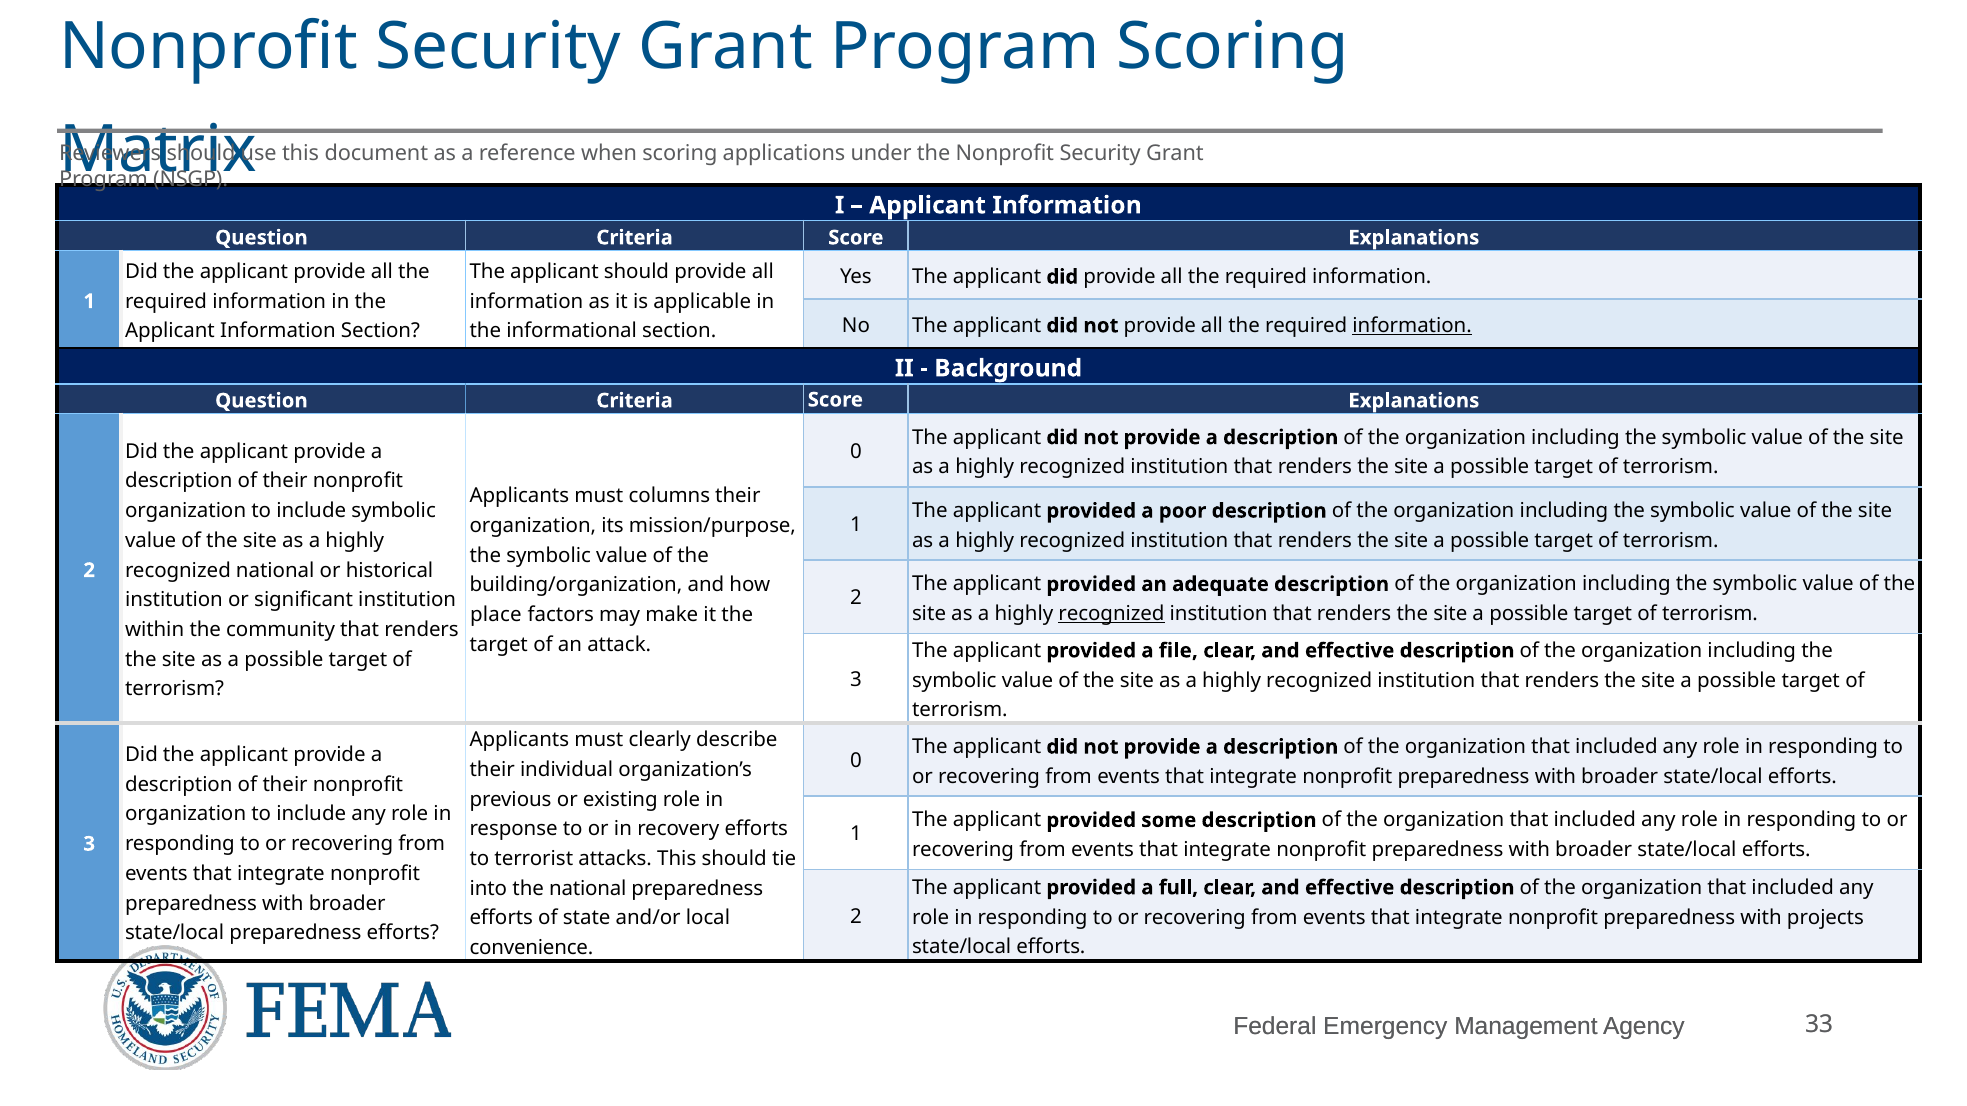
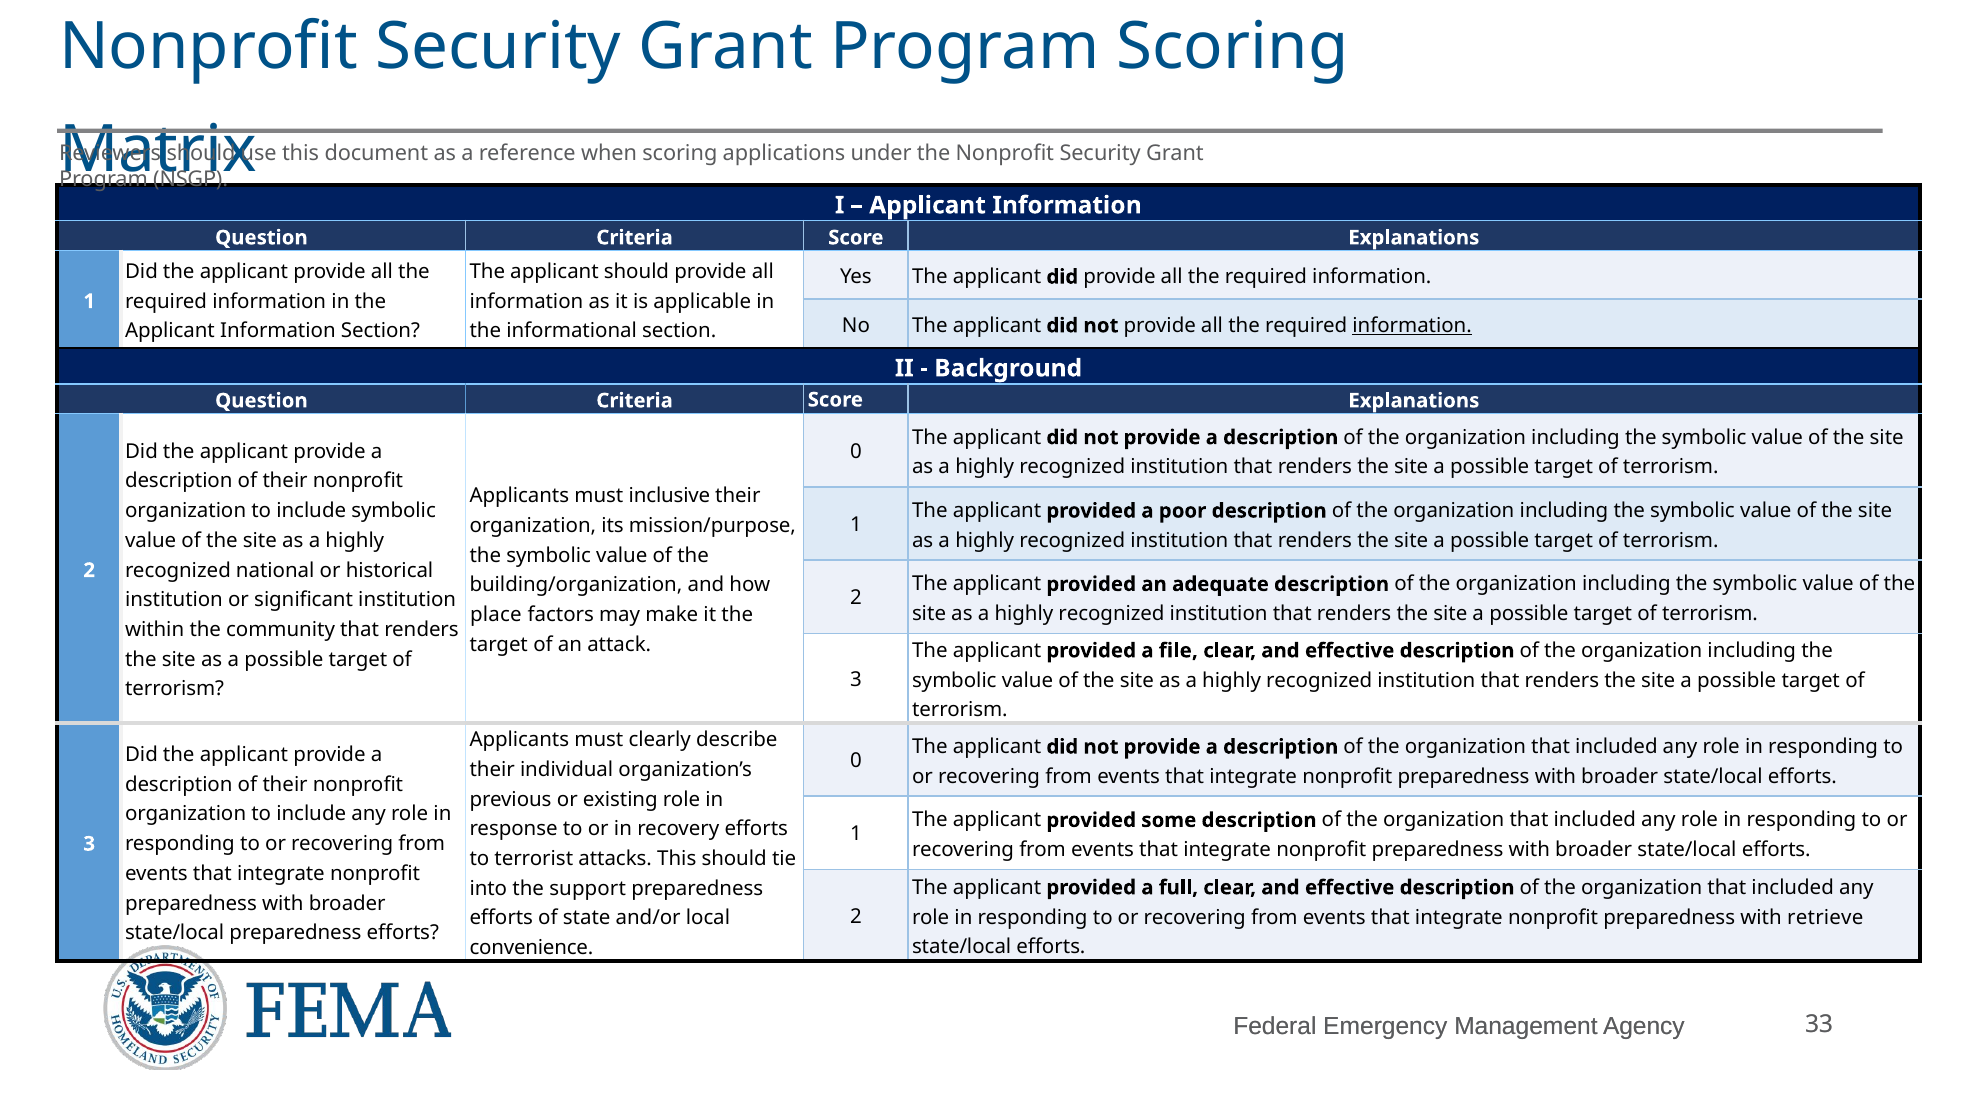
columns: columns -> inclusive
recognized at (1112, 614) underline: present -> none
the national: national -> support
projects: projects -> retrieve
